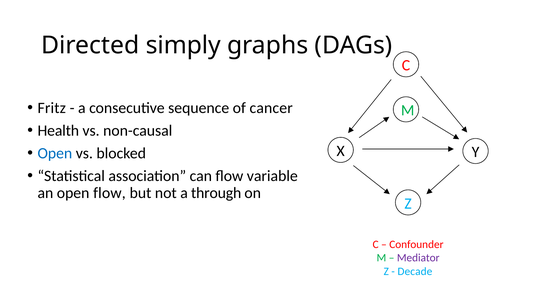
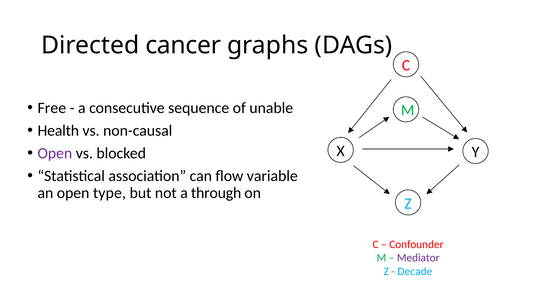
simply: simply -> cancer
Fritz: Fritz -> Free
cancer: cancer -> unable
Open at (55, 153) colour: blue -> purple
open flow: flow -> type
